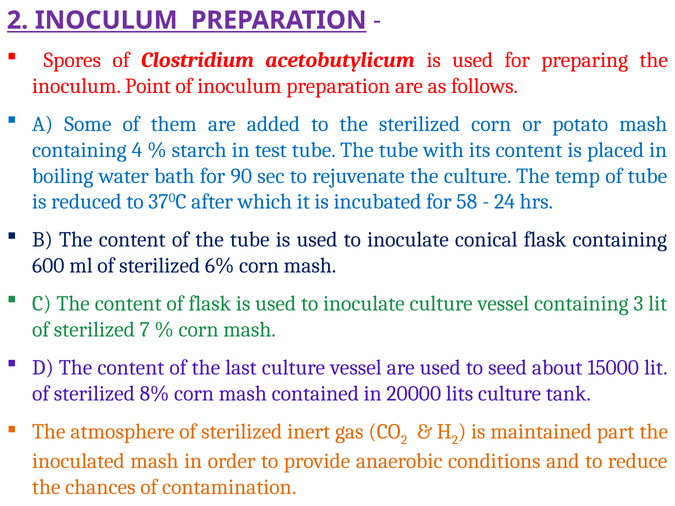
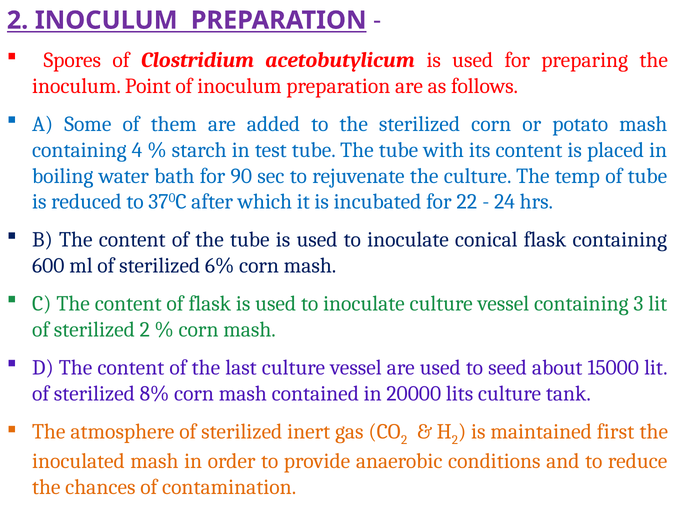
58: 58 -> 22
sterilized 7: 7 -> 2
part: part -> first
